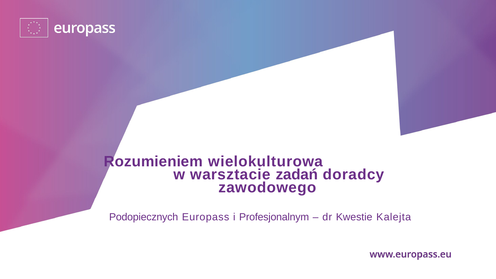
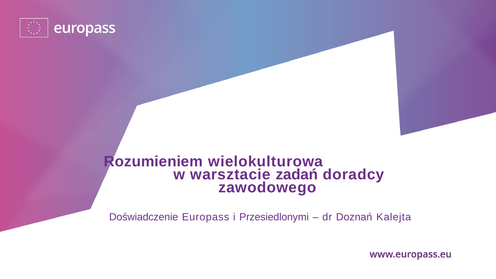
Podopiecznych: Podopiecznych -> Doświadczenie
Profesjonalnym: Profesjonalnym -> Przesiedlonymi
Kwestie: Kwestie -> Doznań
